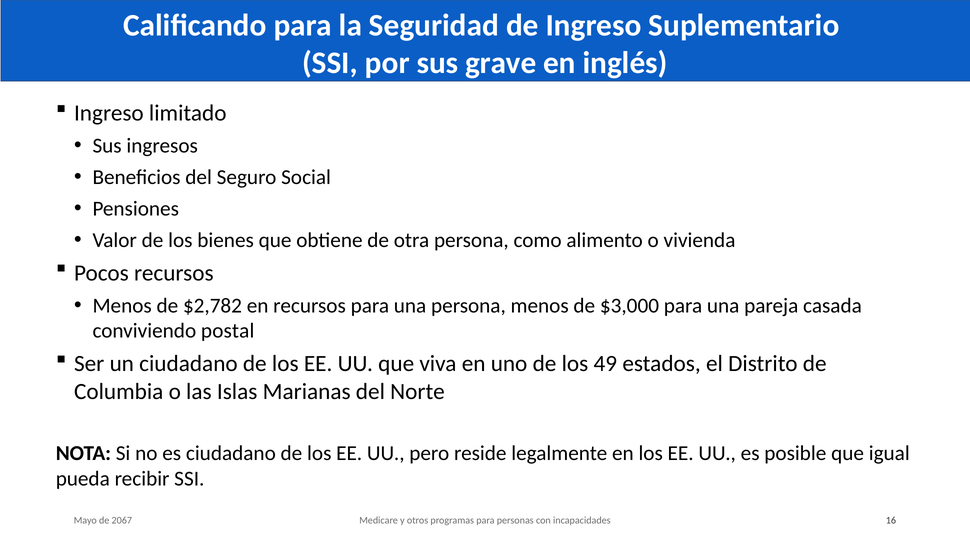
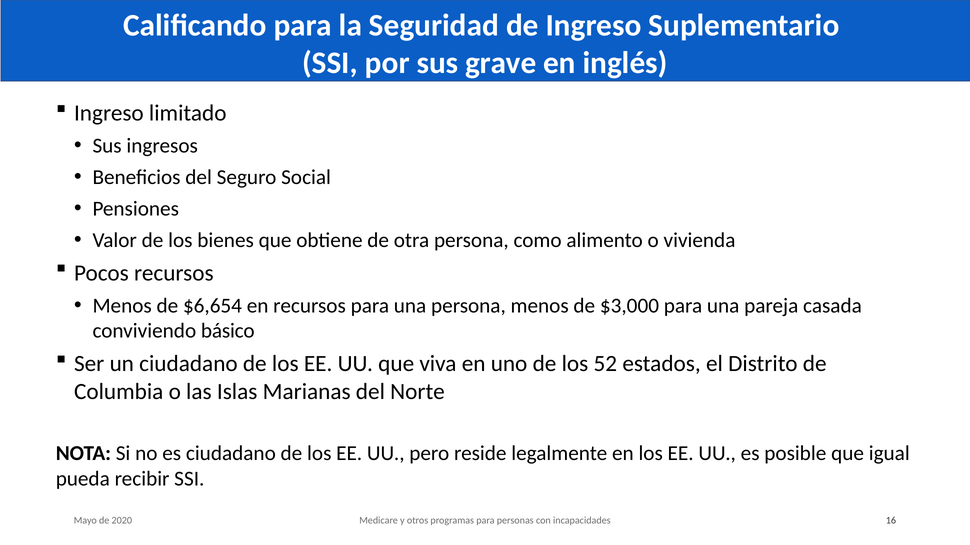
$2,782: $2,782 -> $6,654
postal: postal -> básico
49: 49 -> 52
2067: 2067 -> 2020
